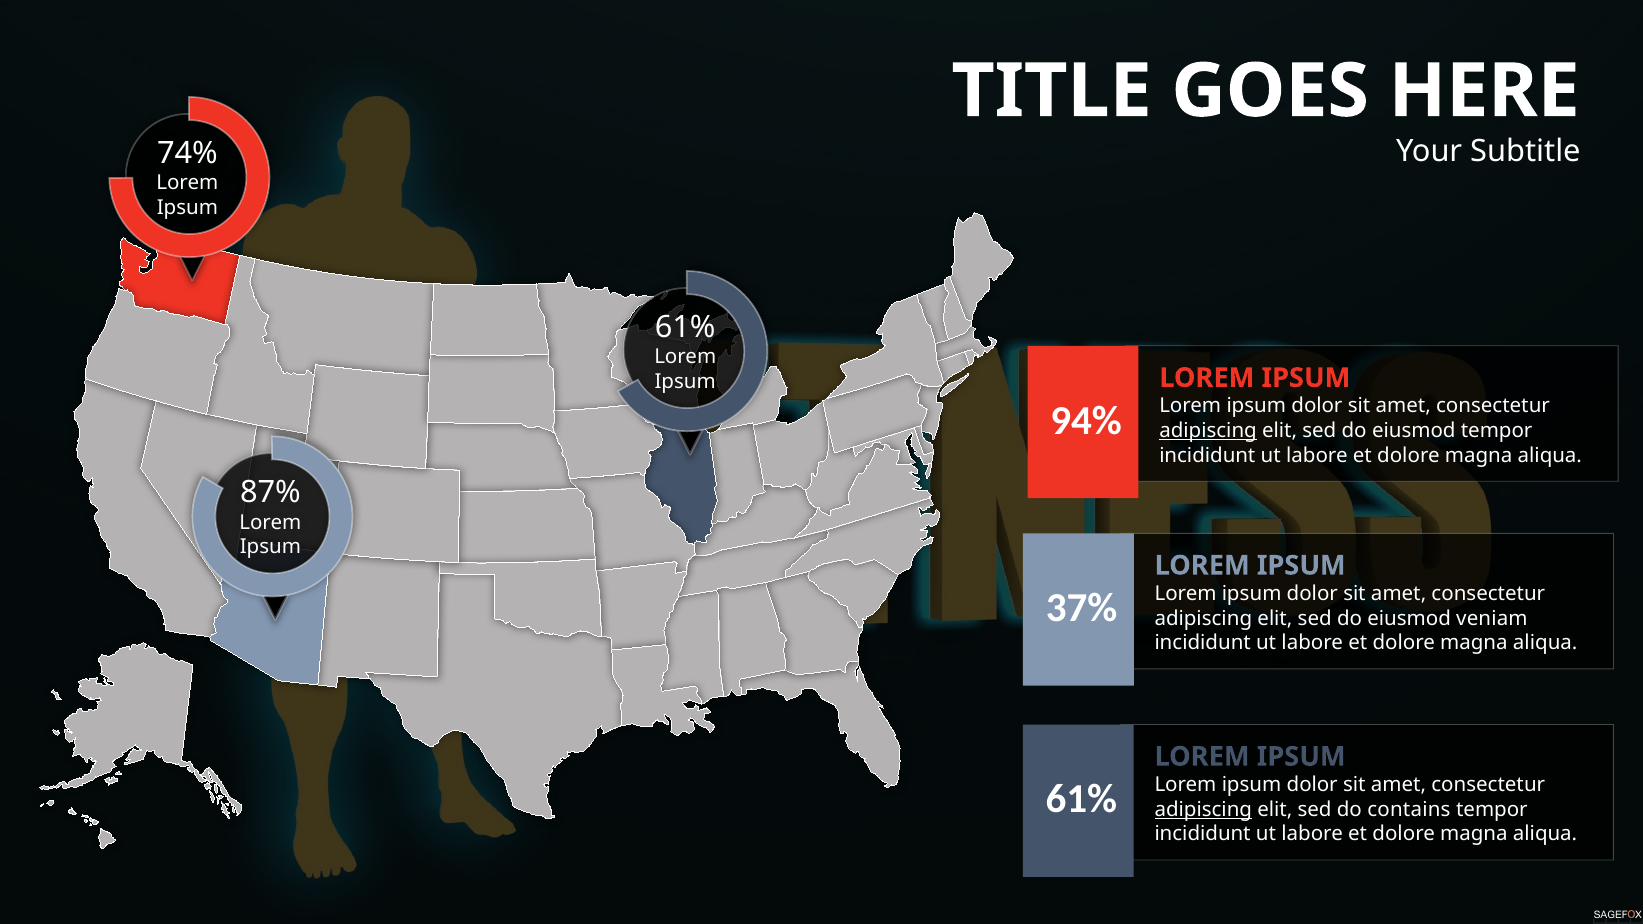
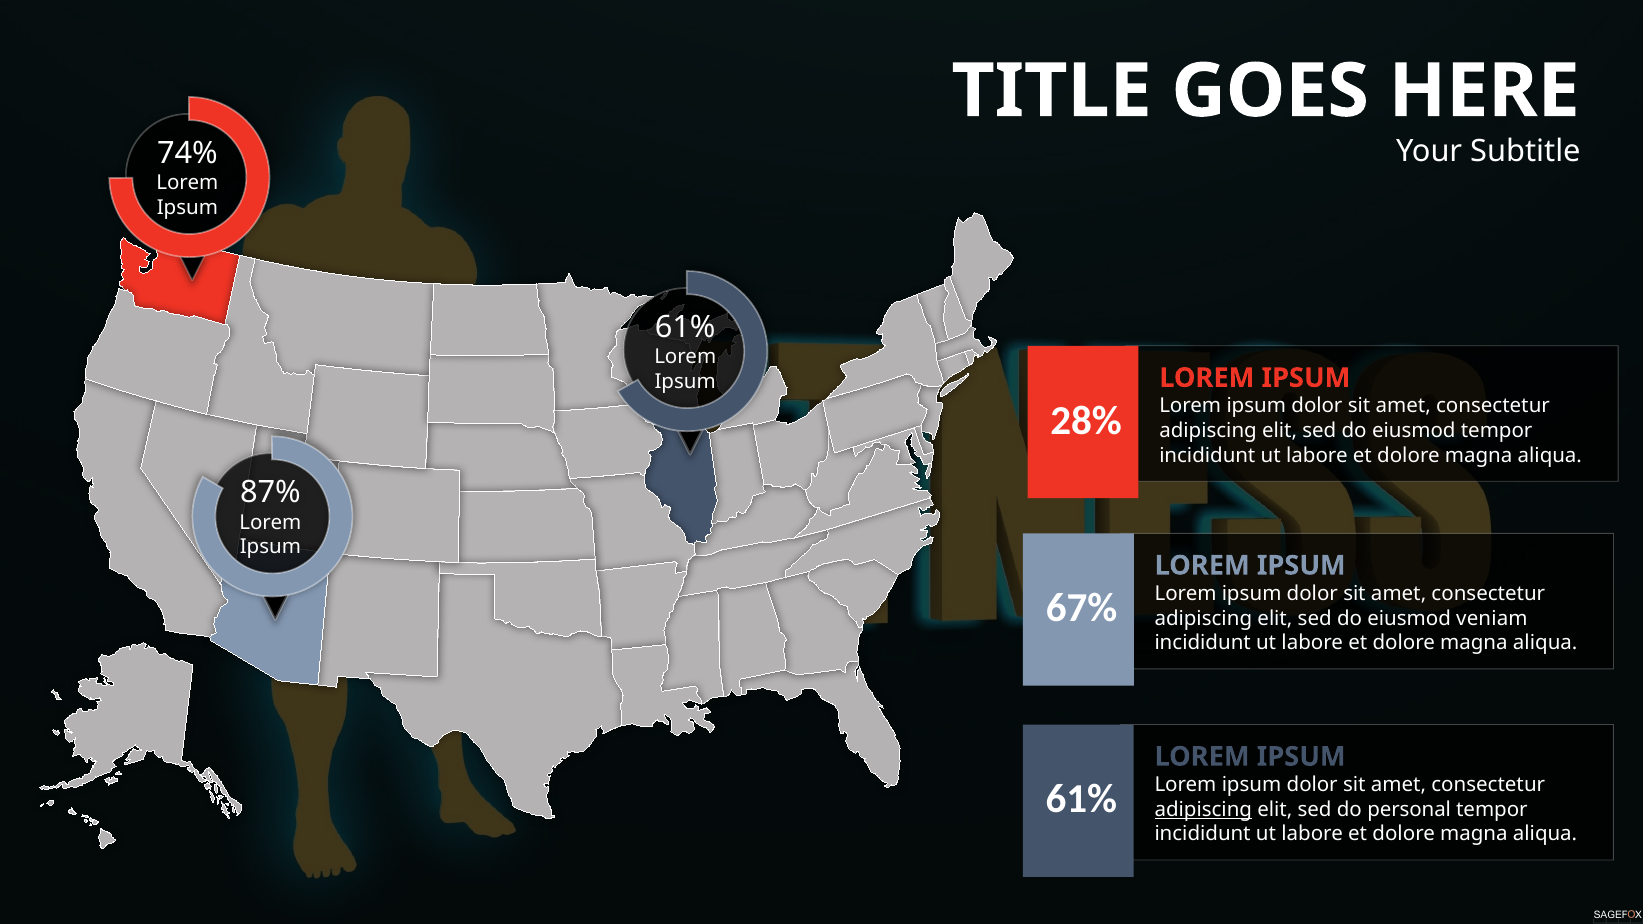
94%: 94% -> 28%
adipiscing at (1208, 431) underline: present -> none
37%: 37% -> 67%
contains: contains -> personal
